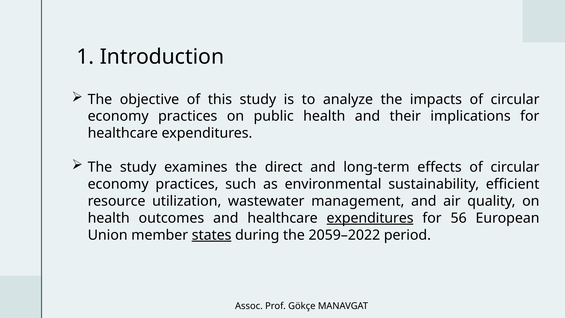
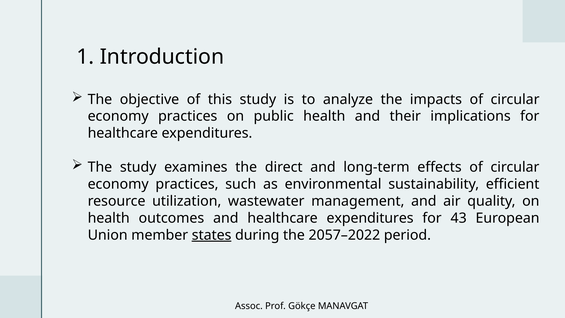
expenditures at (370, 218) underline: present -> none
56: 56 -> 43
2059–2022: 2059–2022 -> 2057–2022
